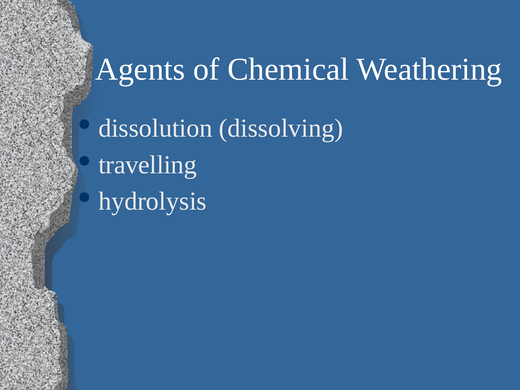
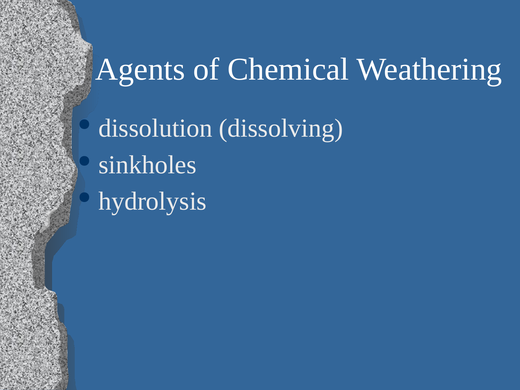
travelling: travelling -> sinkholes
